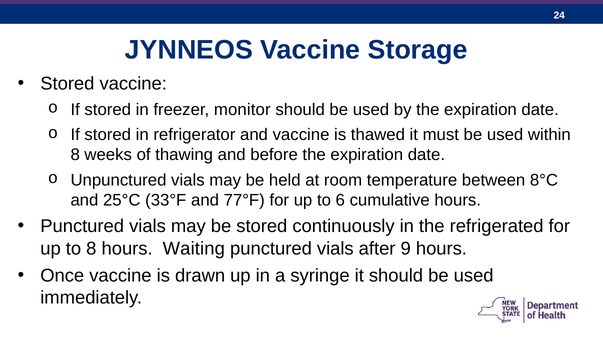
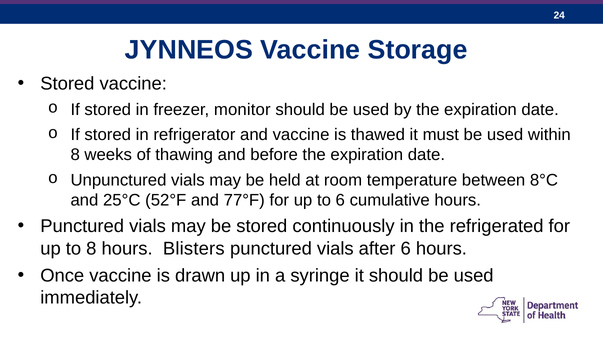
33°F: 33°F -> 52°F
Waiting: Waiting -> Blisters
after 9: 9 -> 6
